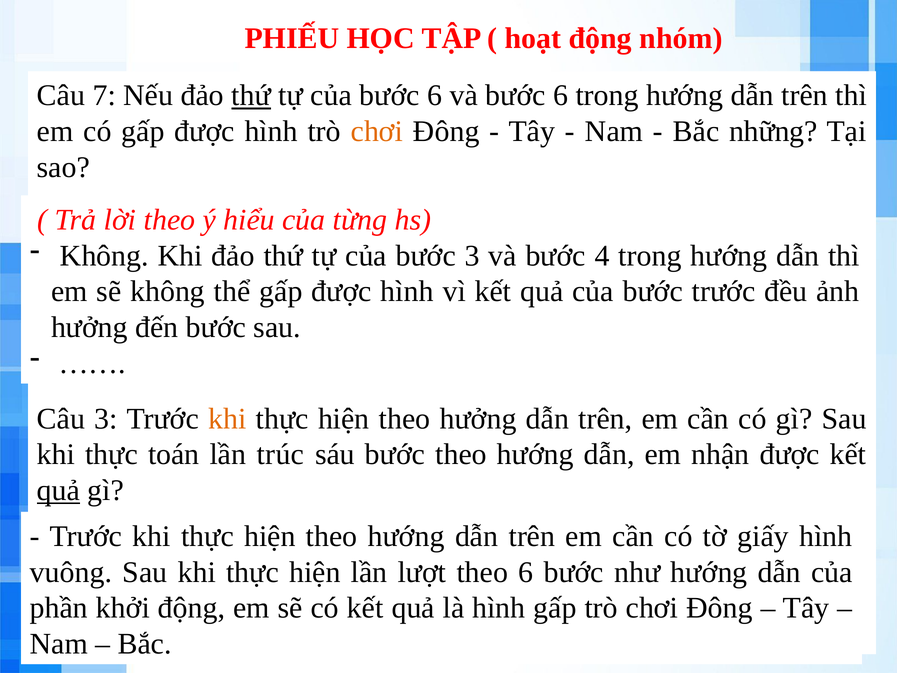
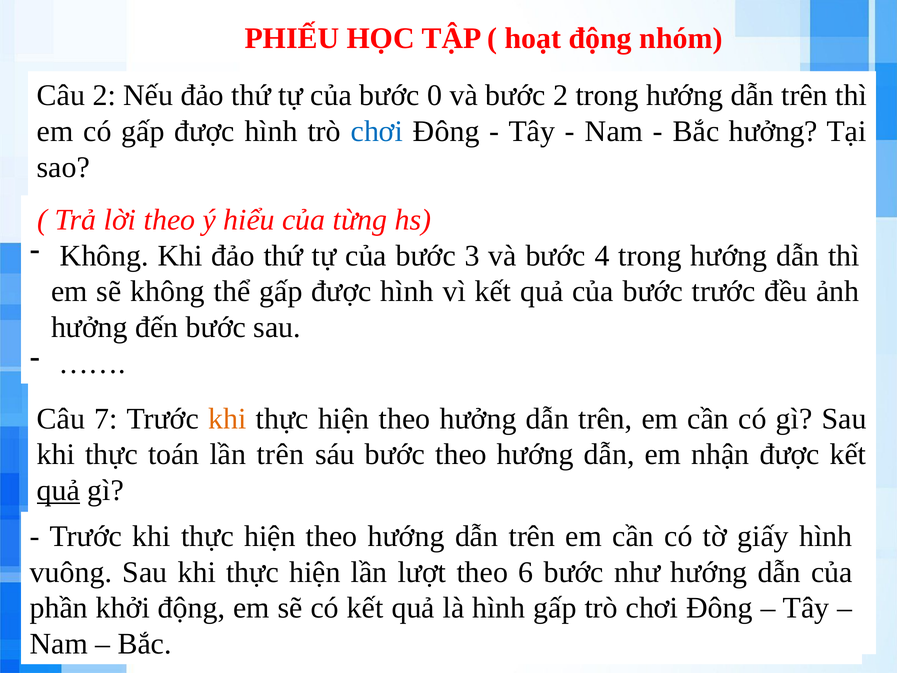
Câu 7: 7 -> 2
thứ at (251, 96) underline: present -> none
của bước 6: 6 -> 0
và bước 6: 6 -> 2
chơi at (377, 131) colour: orange -> blue
Bắc những: những -> hưởng
Câu 3: 3 -> 7
lần trúc: trúc -> trên
